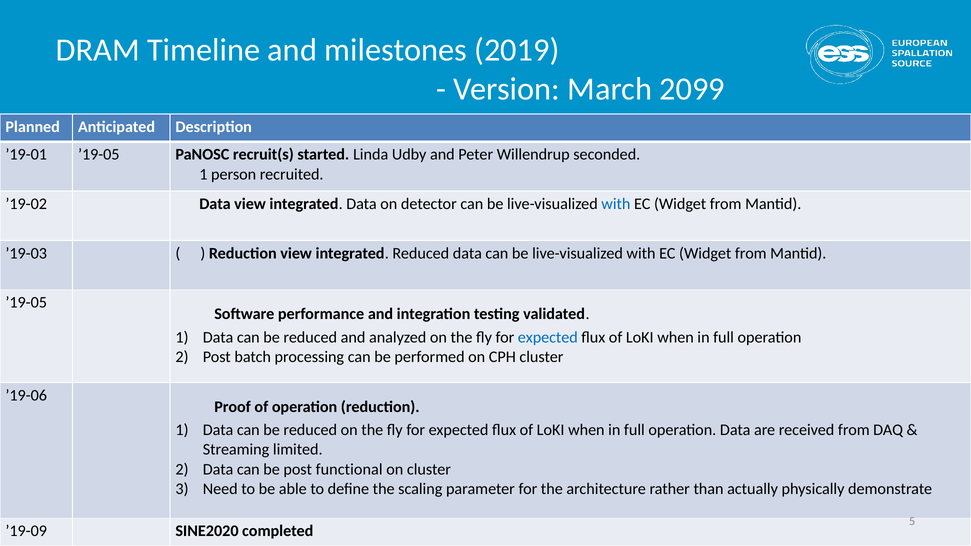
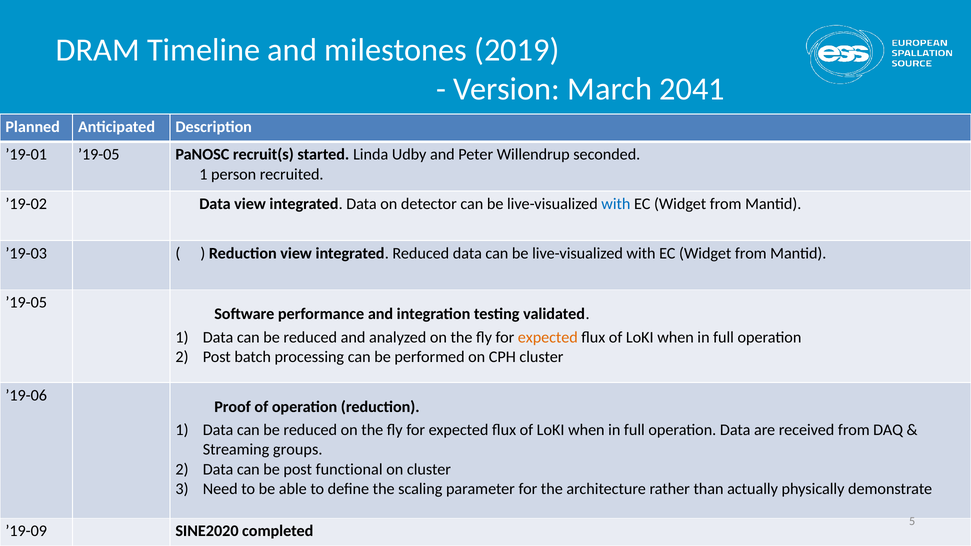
2099: 2099 -> 2041
expected at (548, 337) colour: blue -> orange
limited: limited -> groups
